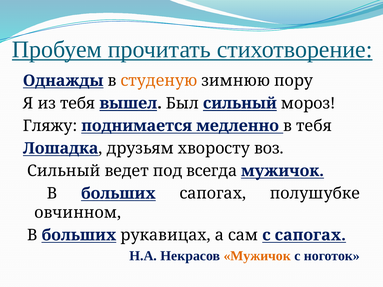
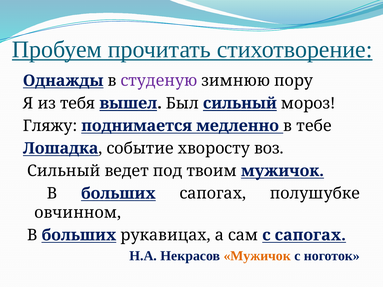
студеную colour: orange -> purple
в тебя: тебя -> тебе
друзьям: друзьям -> событие
всегда: всегда -> твоим
